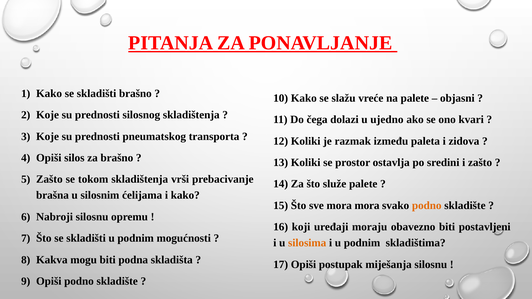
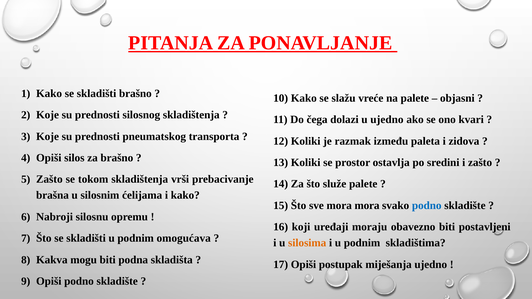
podno at (427, 206) colour: orange -> blue
mogućnosti: mogućnosti -> omogućava
miješanja silosnu: silosnu -> ujedno
